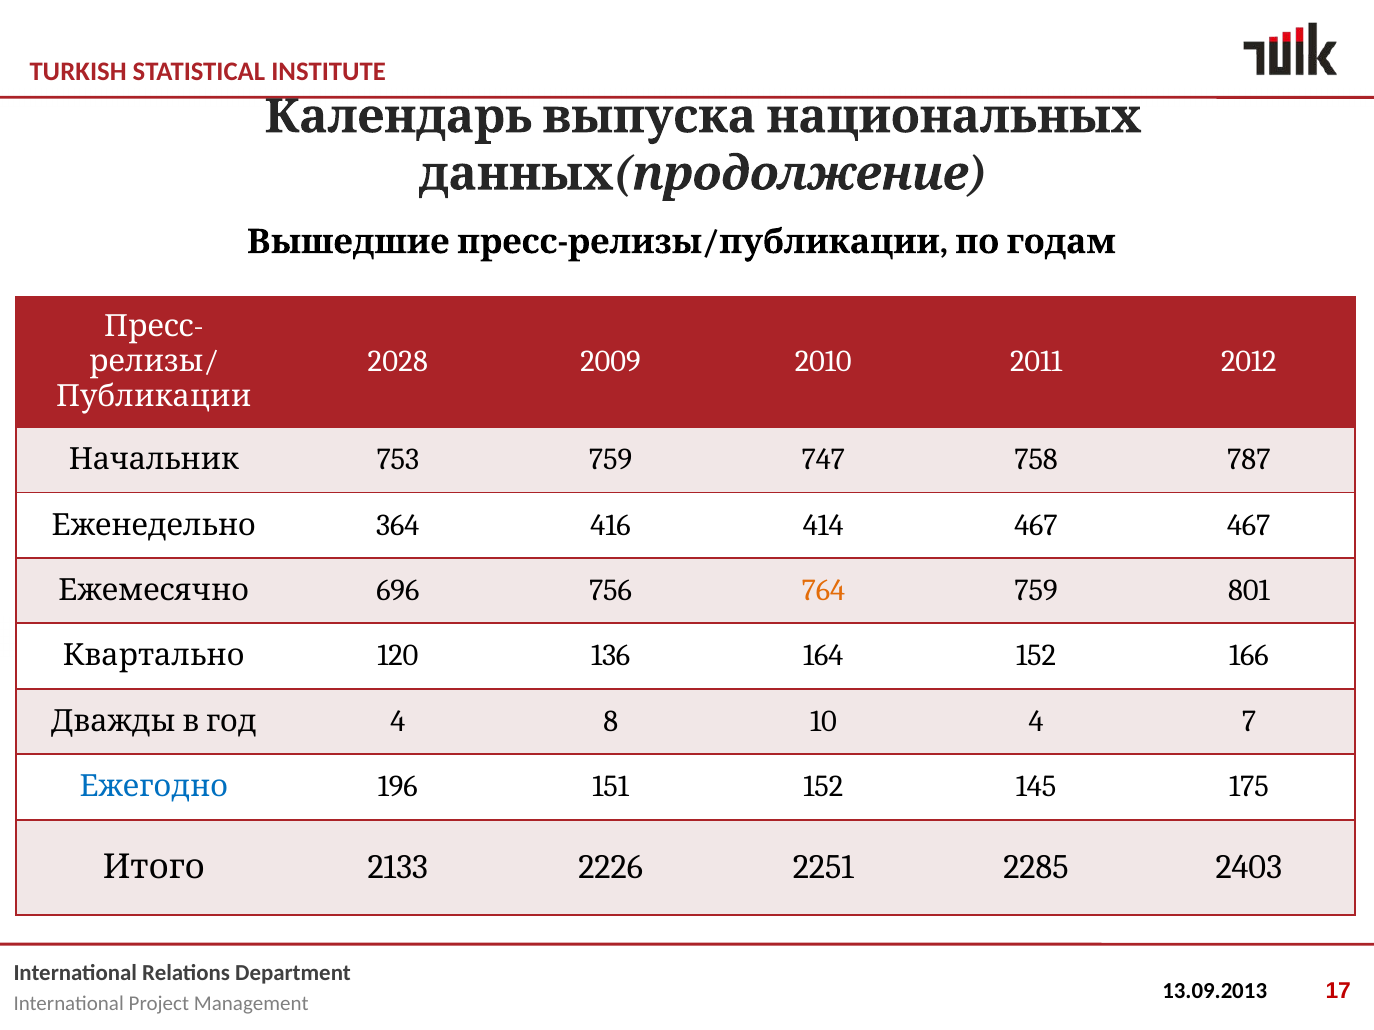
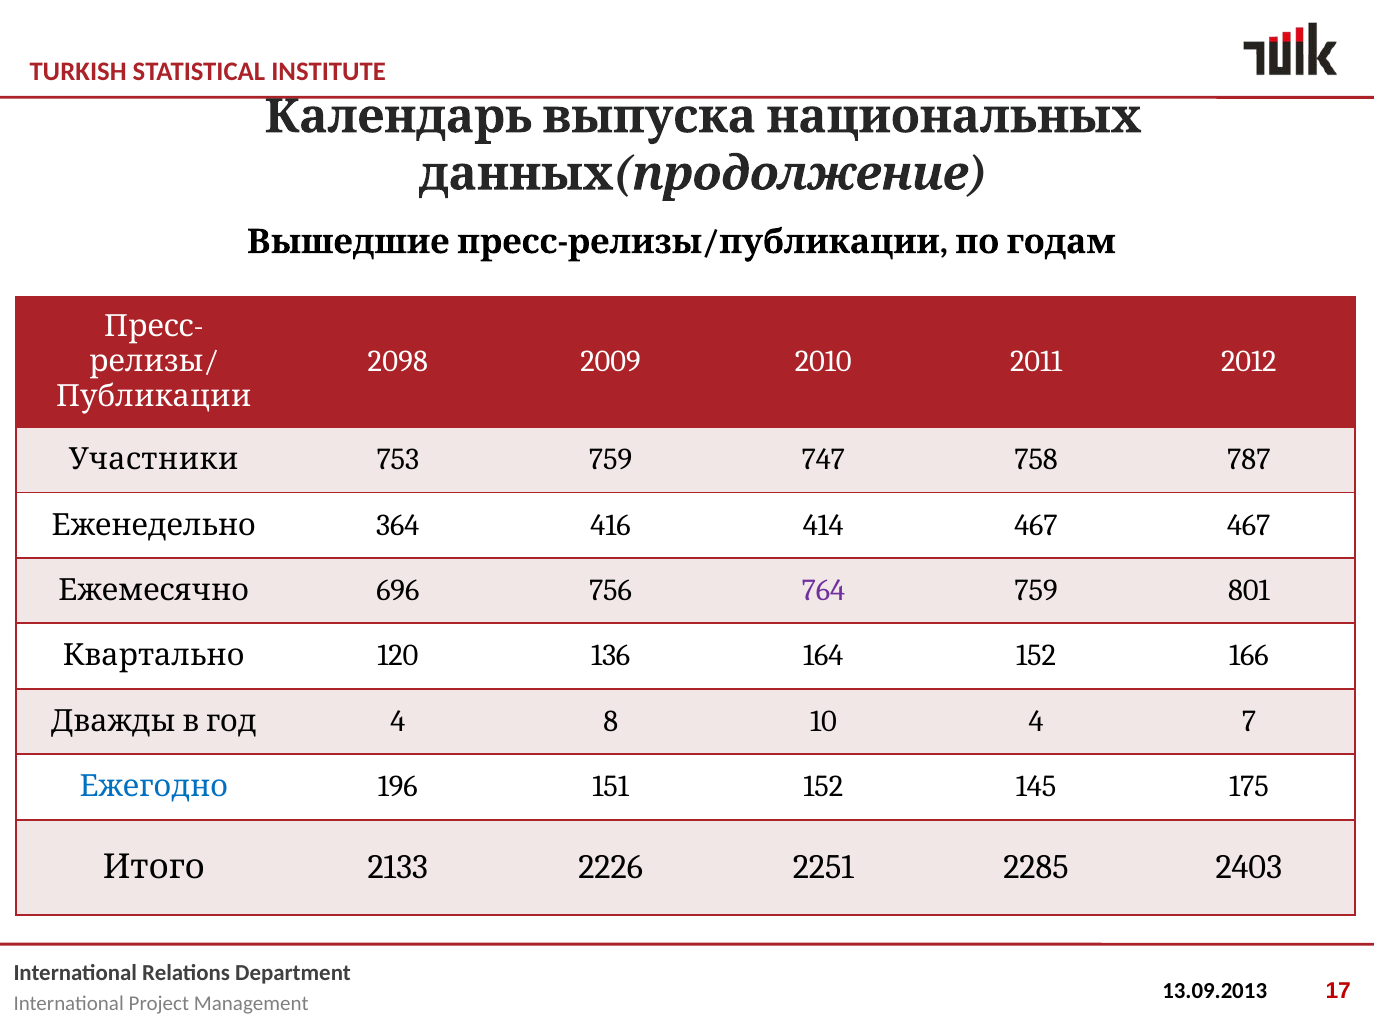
2028: 2028 -> 2098
Начальник: Начальник -> Участники
764 colour: orange -> purple
